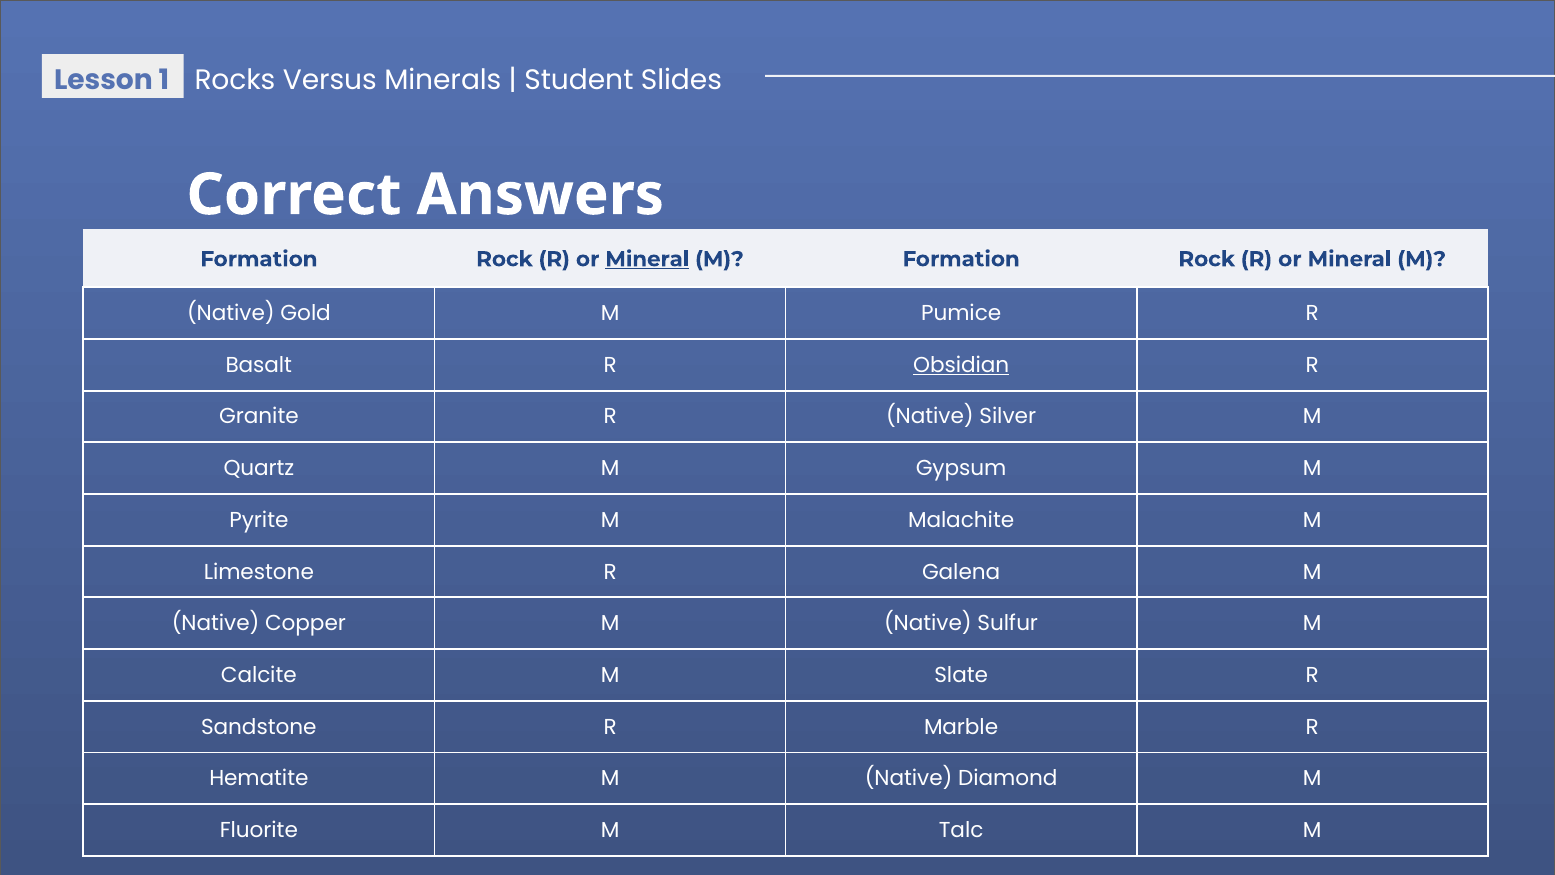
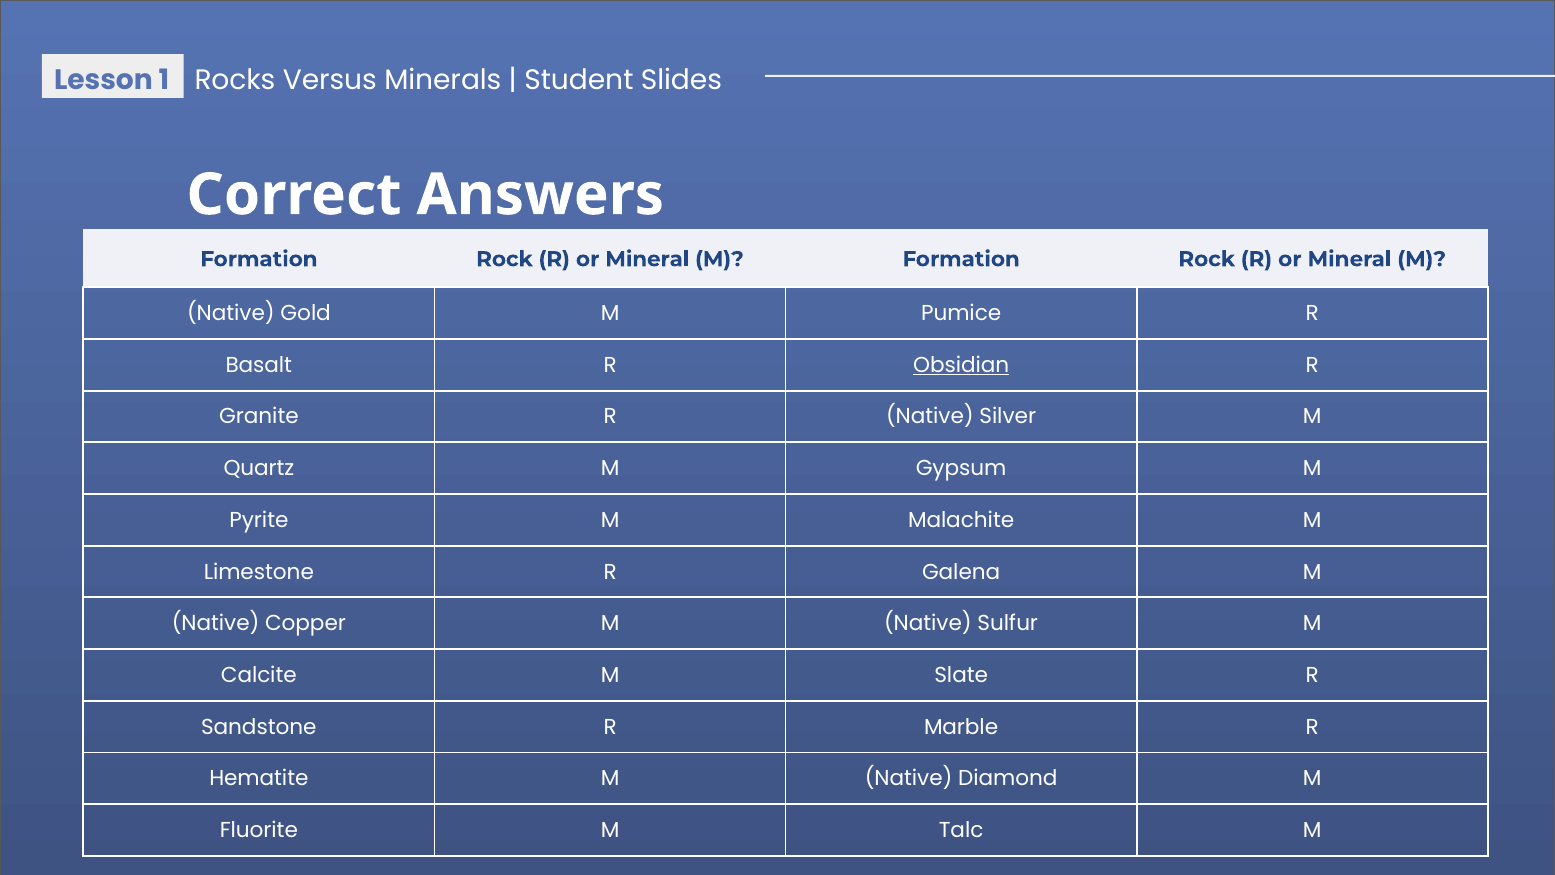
Mineral at (647, 259) underline: present -> none
